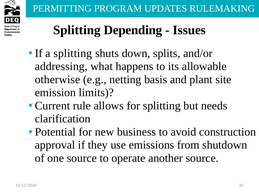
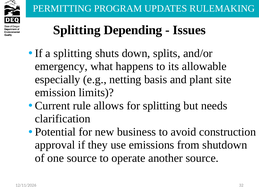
addressing: addressing -> emergency
otherwise: otherwise -> especially
